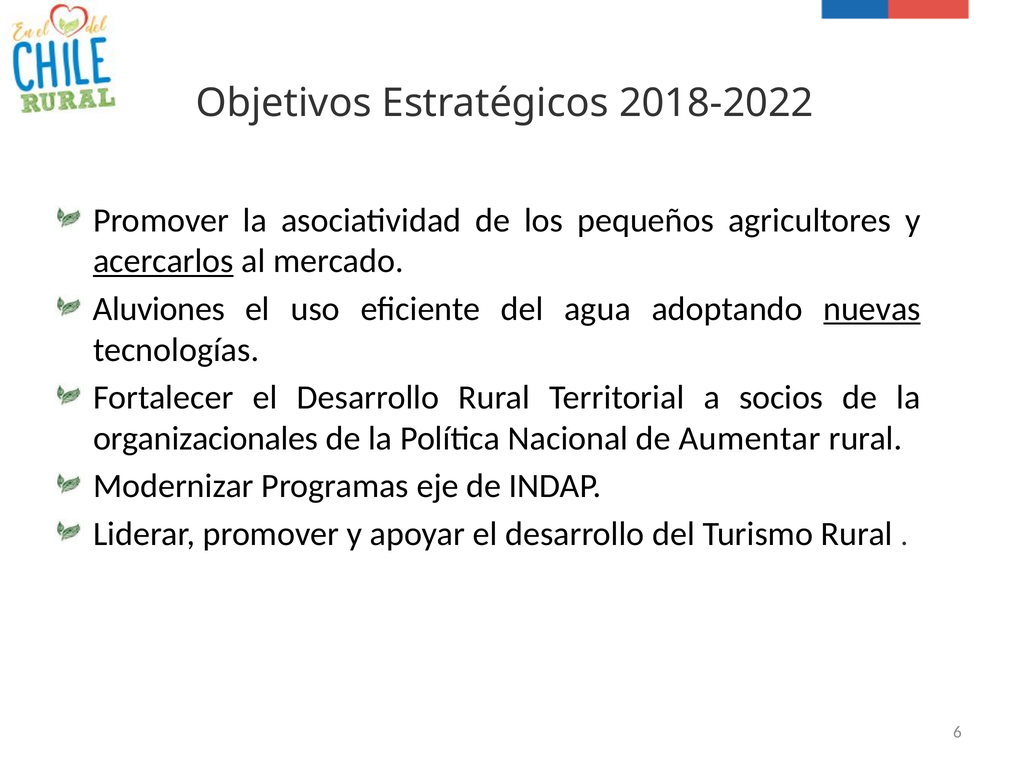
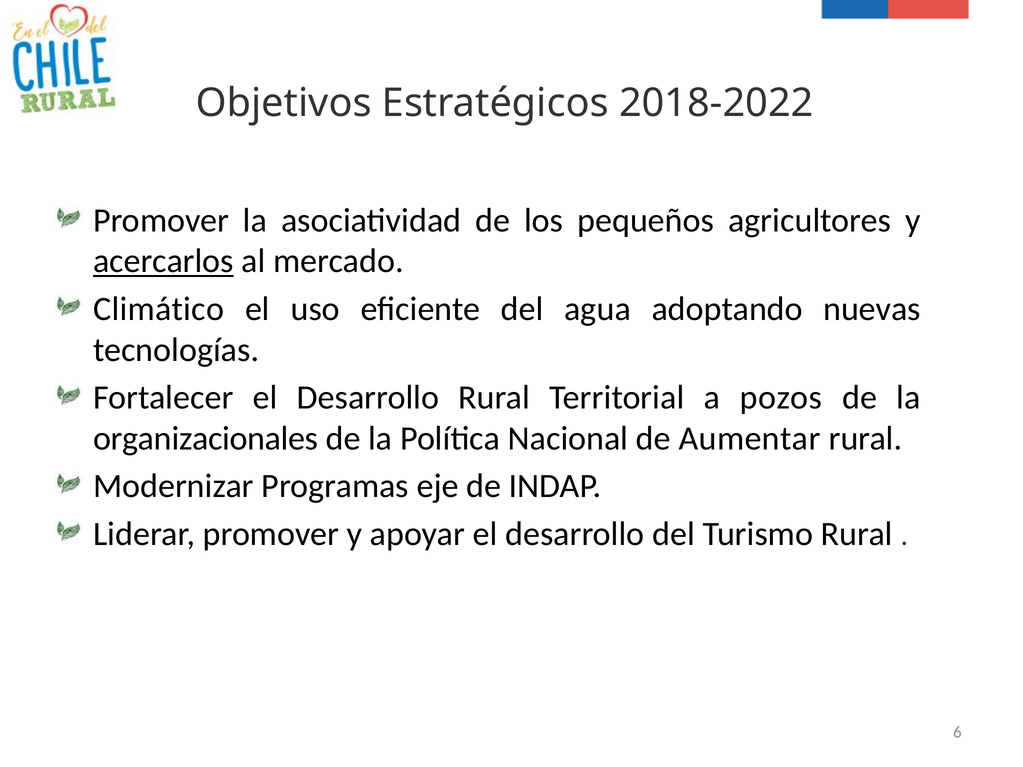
Aluviones: Aluviones -> Climático
nuevas underline: present -> none
socios: socios -> pozos
